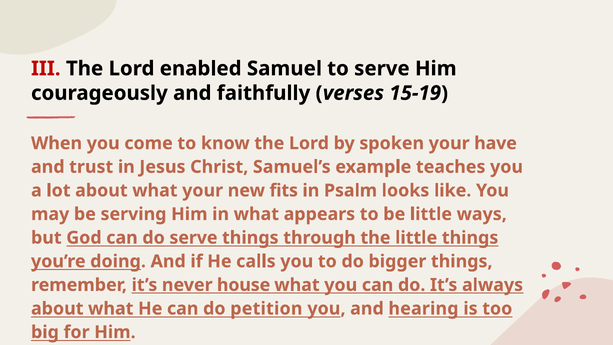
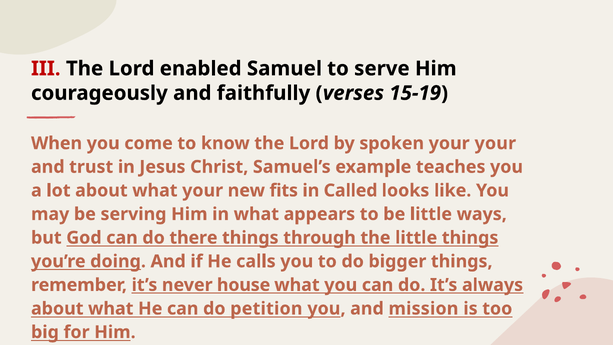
your have: have -> your
Psalm: Psalm -> Called
do serve: serve -> there
hearing: hearing -> mission
